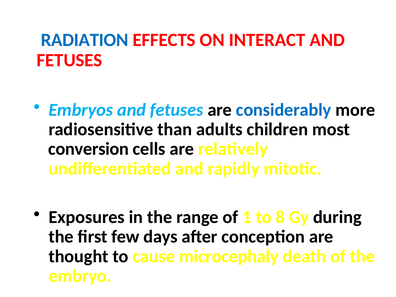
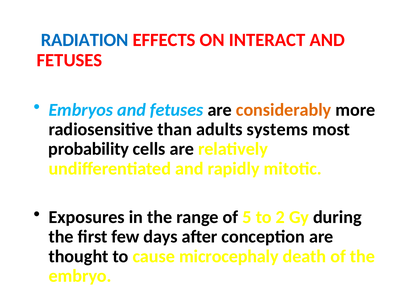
considerably colour: blue -> orange
children: children -> systems
conversion: conversion -> probability
1: 1 -> 5
8: 8 -> 2
